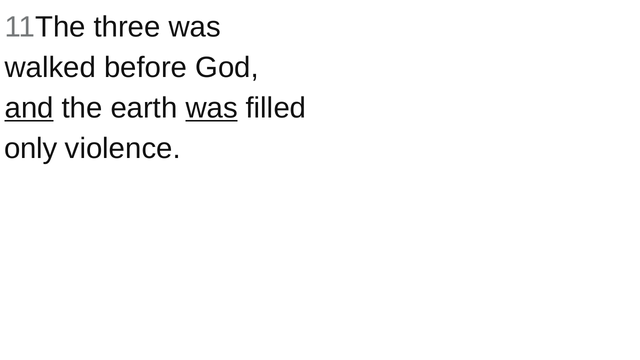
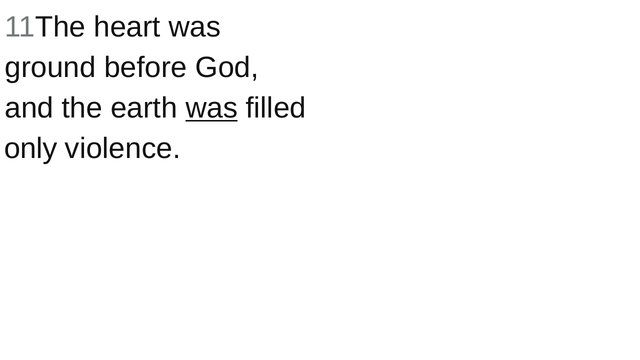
three: three -> heart
walked: walked -> ground
and underline: present -> none
